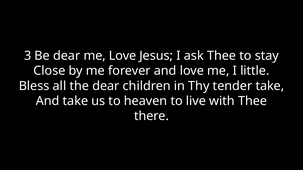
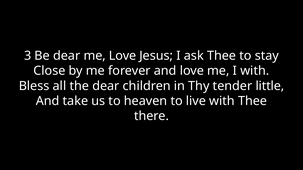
I little: little -> with
tender take: take -> little
